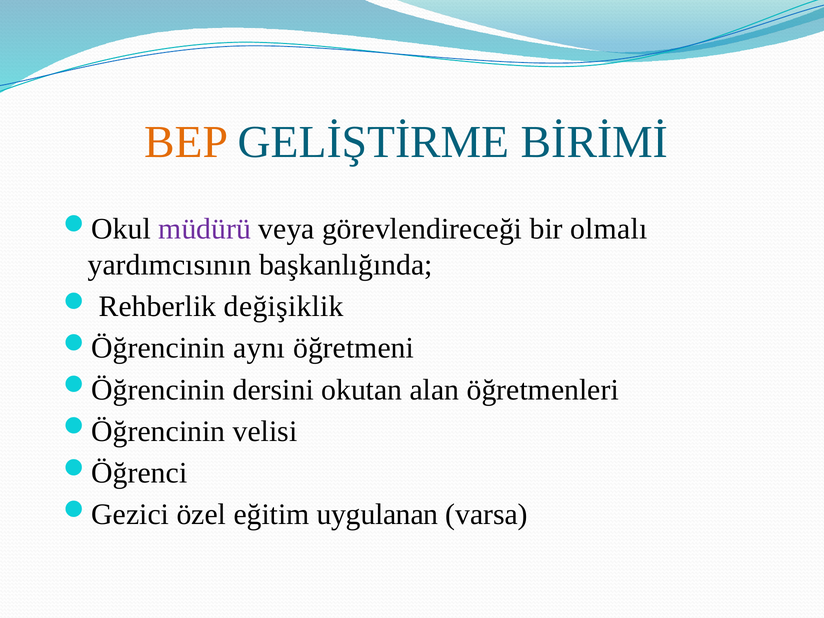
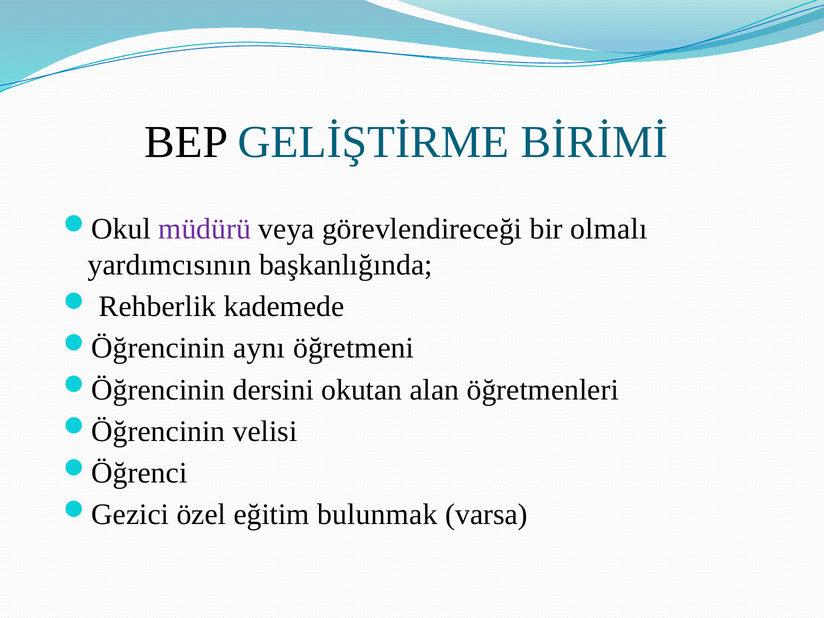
BEP colour: orange -> black
değişiklik: değişiklik -> kademede
uygulanan: uygulanan -> bulunmak
